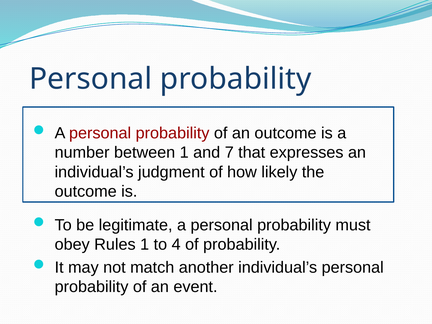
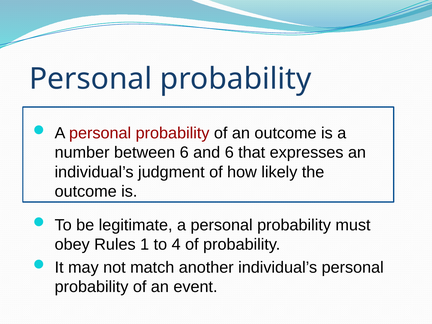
between 1: 1 -> 6
and 7: 7 -> 6
